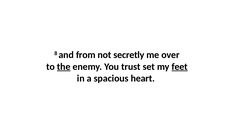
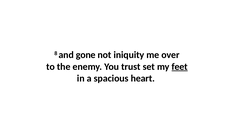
from: from -> gone
secretly: secretly -> iniquity
the underline: present -> none
